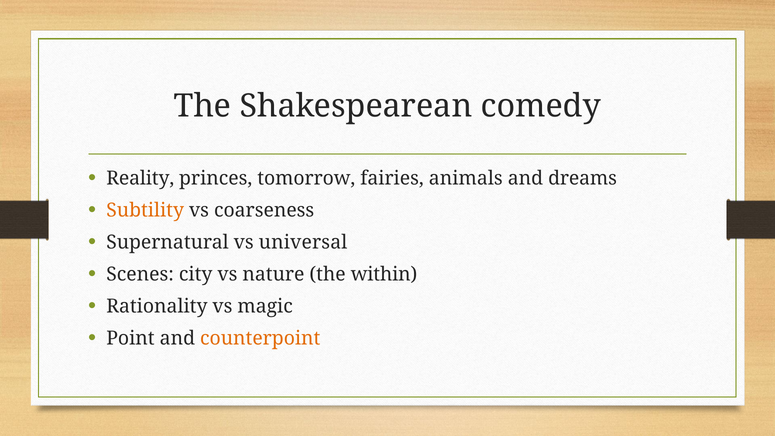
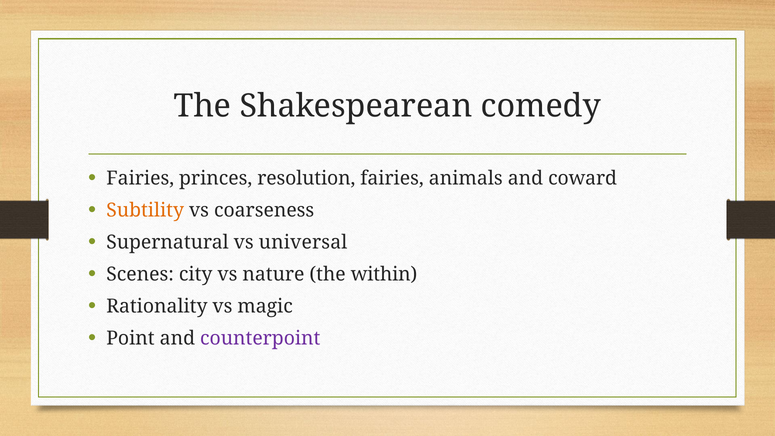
Reality at (140, 178): Reality -> Fairies
tomorrow: tomorrow -> resolution
dreams: dreams -> coward
counterpoint colour: orange -> purple
